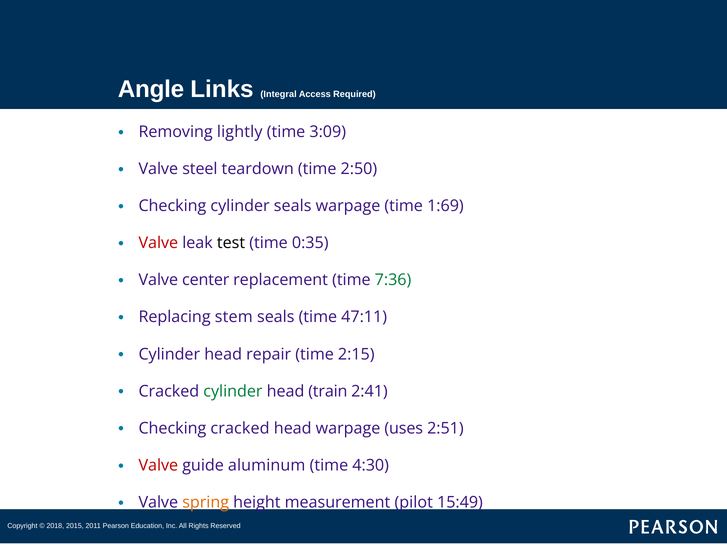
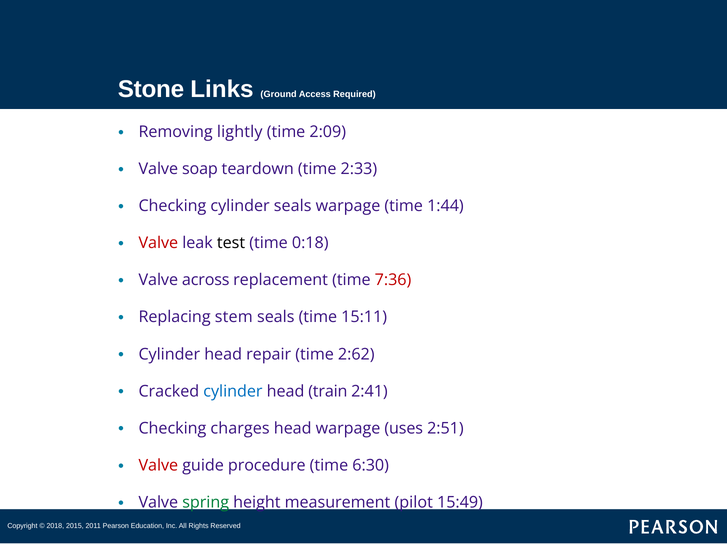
Angle: Angle -> Stone
Integral: Integral -> Ground
3:09: 3:09 -> 2:09
steel: steel -> soap
2:50: 2:50 -> 2:33
1:69: 1:69 -> 1:44
0:35: 0:35 -> 0:18
center: center -> across
7:36 colour: green -> red
47:11: 47:11 -> 15:11
2:15: 2:15 -> 2:62
cylinder at (233, 391) colour: green -> blue
Checking cracked: cracked -> charges
aluminum: aluminum -> procedure
4:30: 4:30 -> 6:30
spring colour: orange -> green
